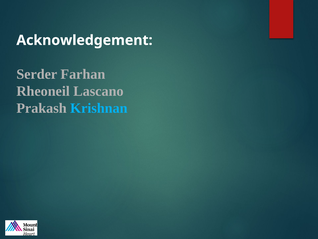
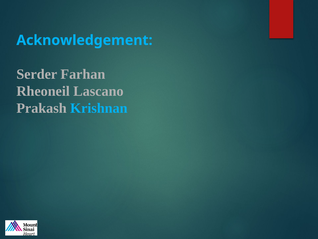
Acknowledgement colour: white -> light blue
